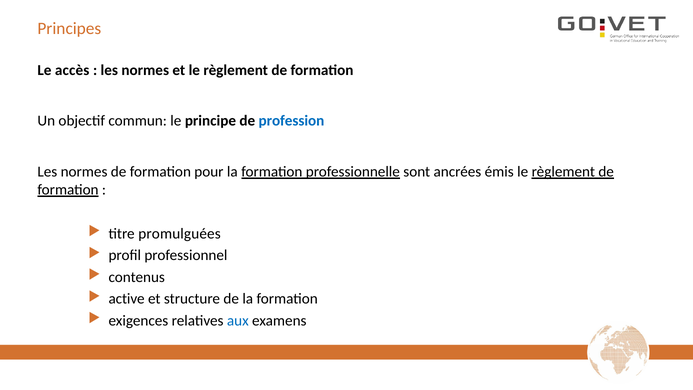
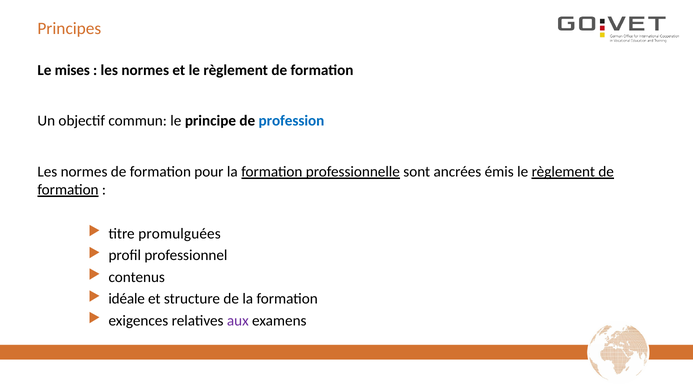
accès: accès -> mises
active: active -> idéale
aux colour: blue -> purple
